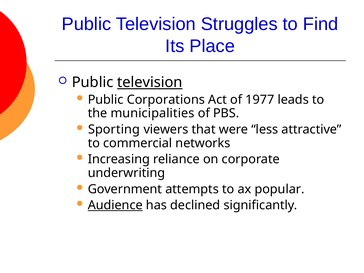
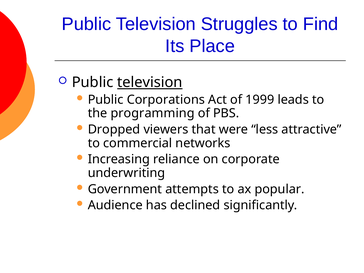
1977: 1977 -> 1999
municipalities: municipalities -> programming
Sporting: Sporting -> Dropped
Audience underline: present -> none
